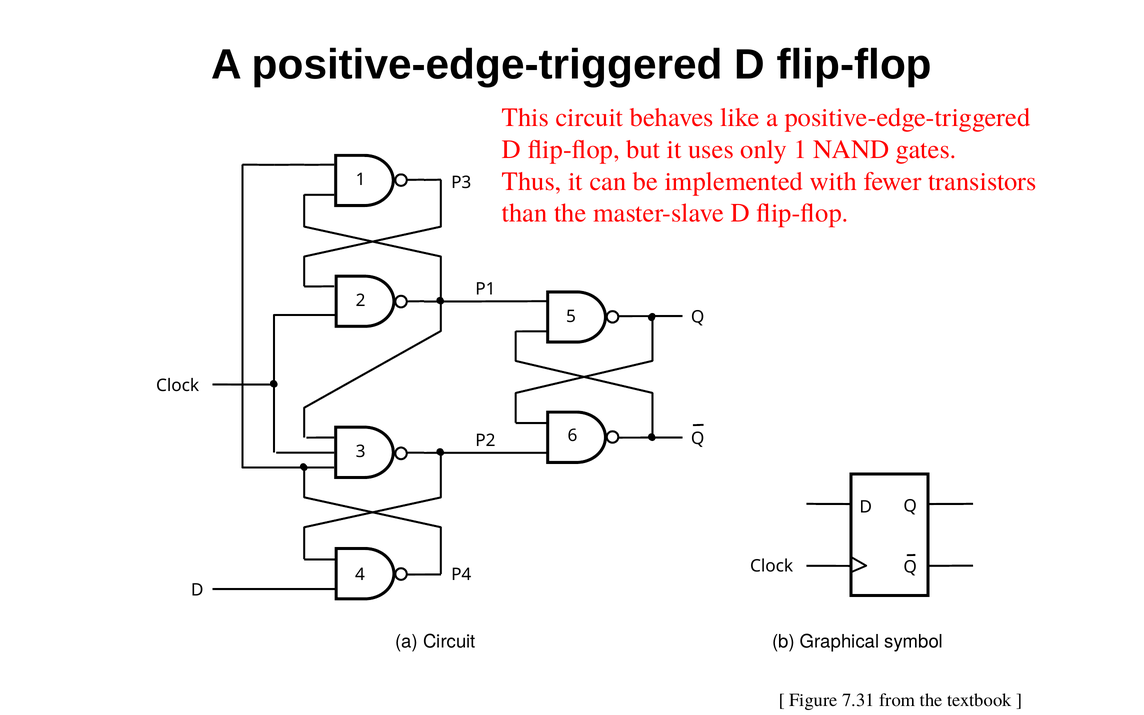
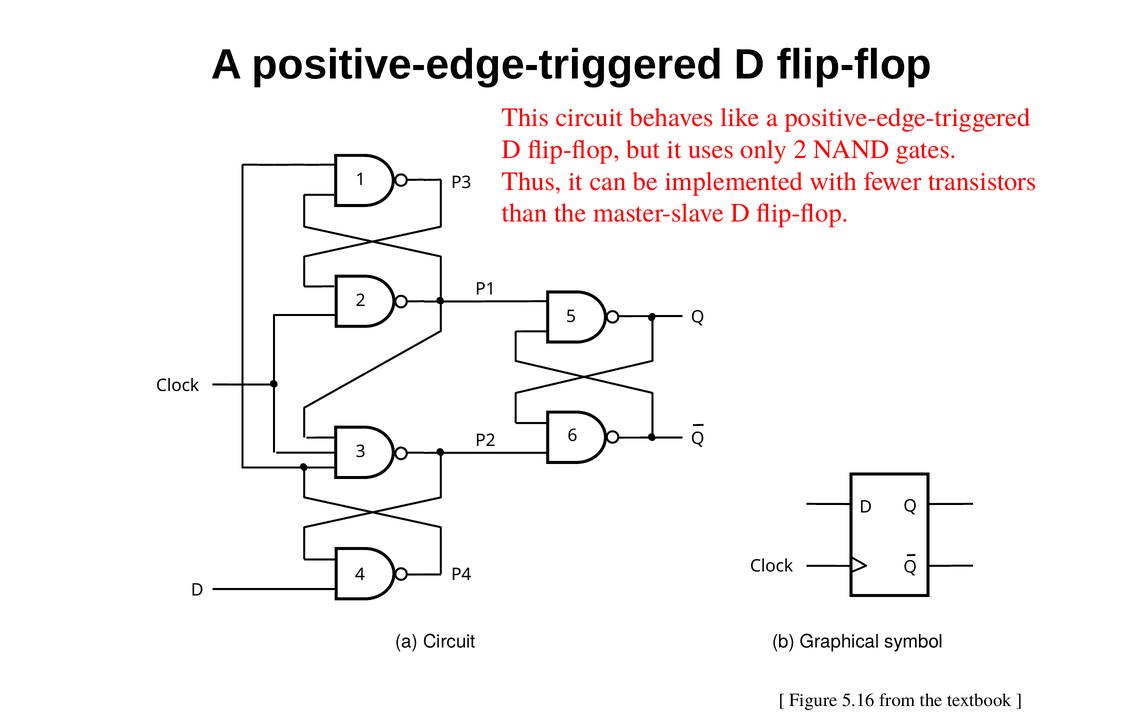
only 1: 1 -> 2
7.31: 7.31 -> 5.16
